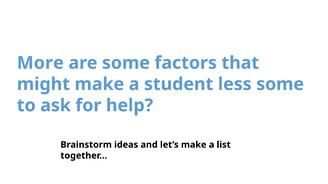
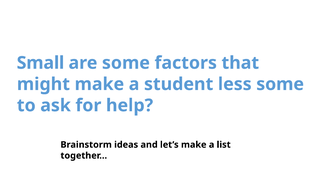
More: More -> Small
